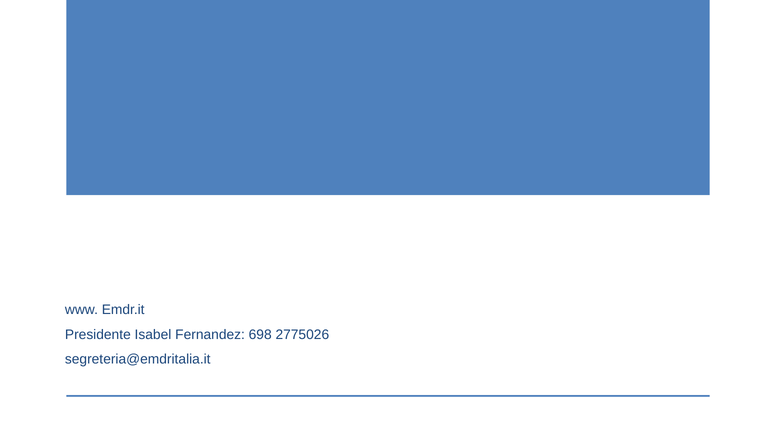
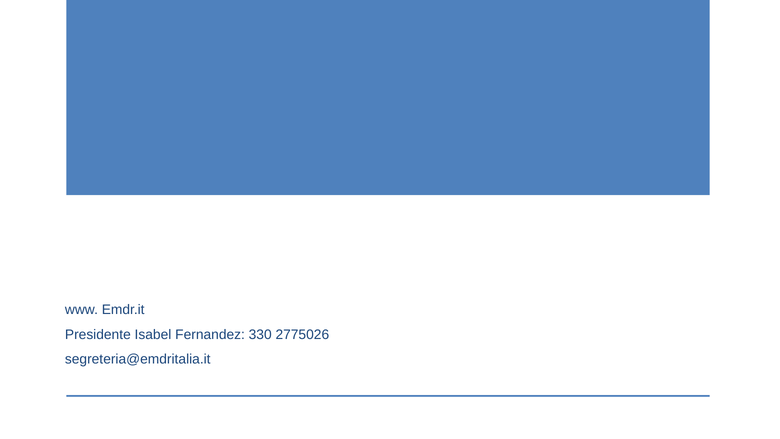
698: 698 -> 330
